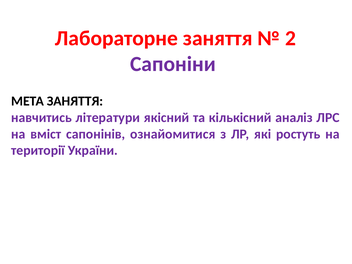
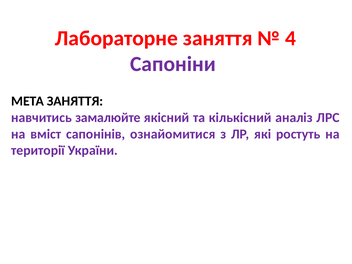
2: 2 -> 4
літератури: літератури -> замалюйте
